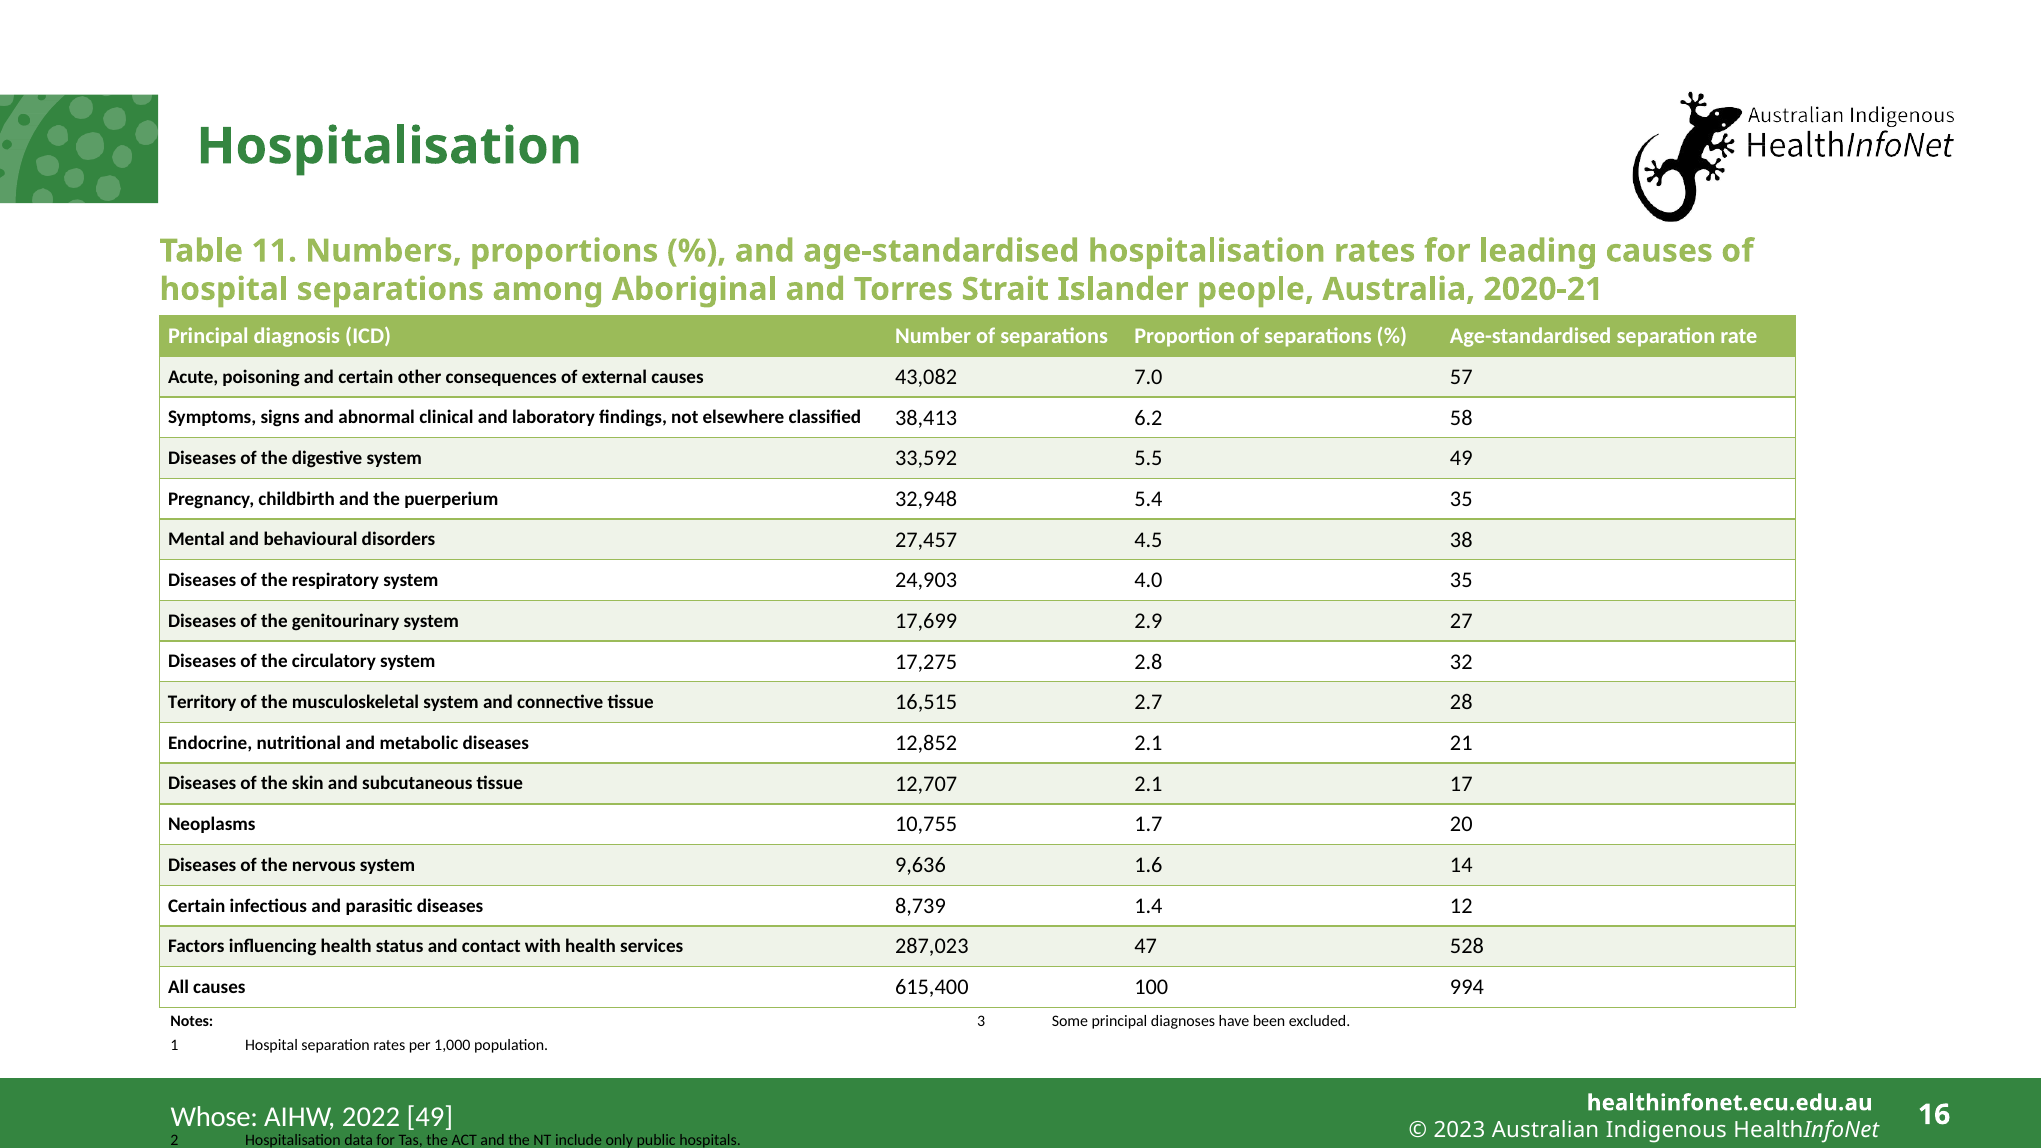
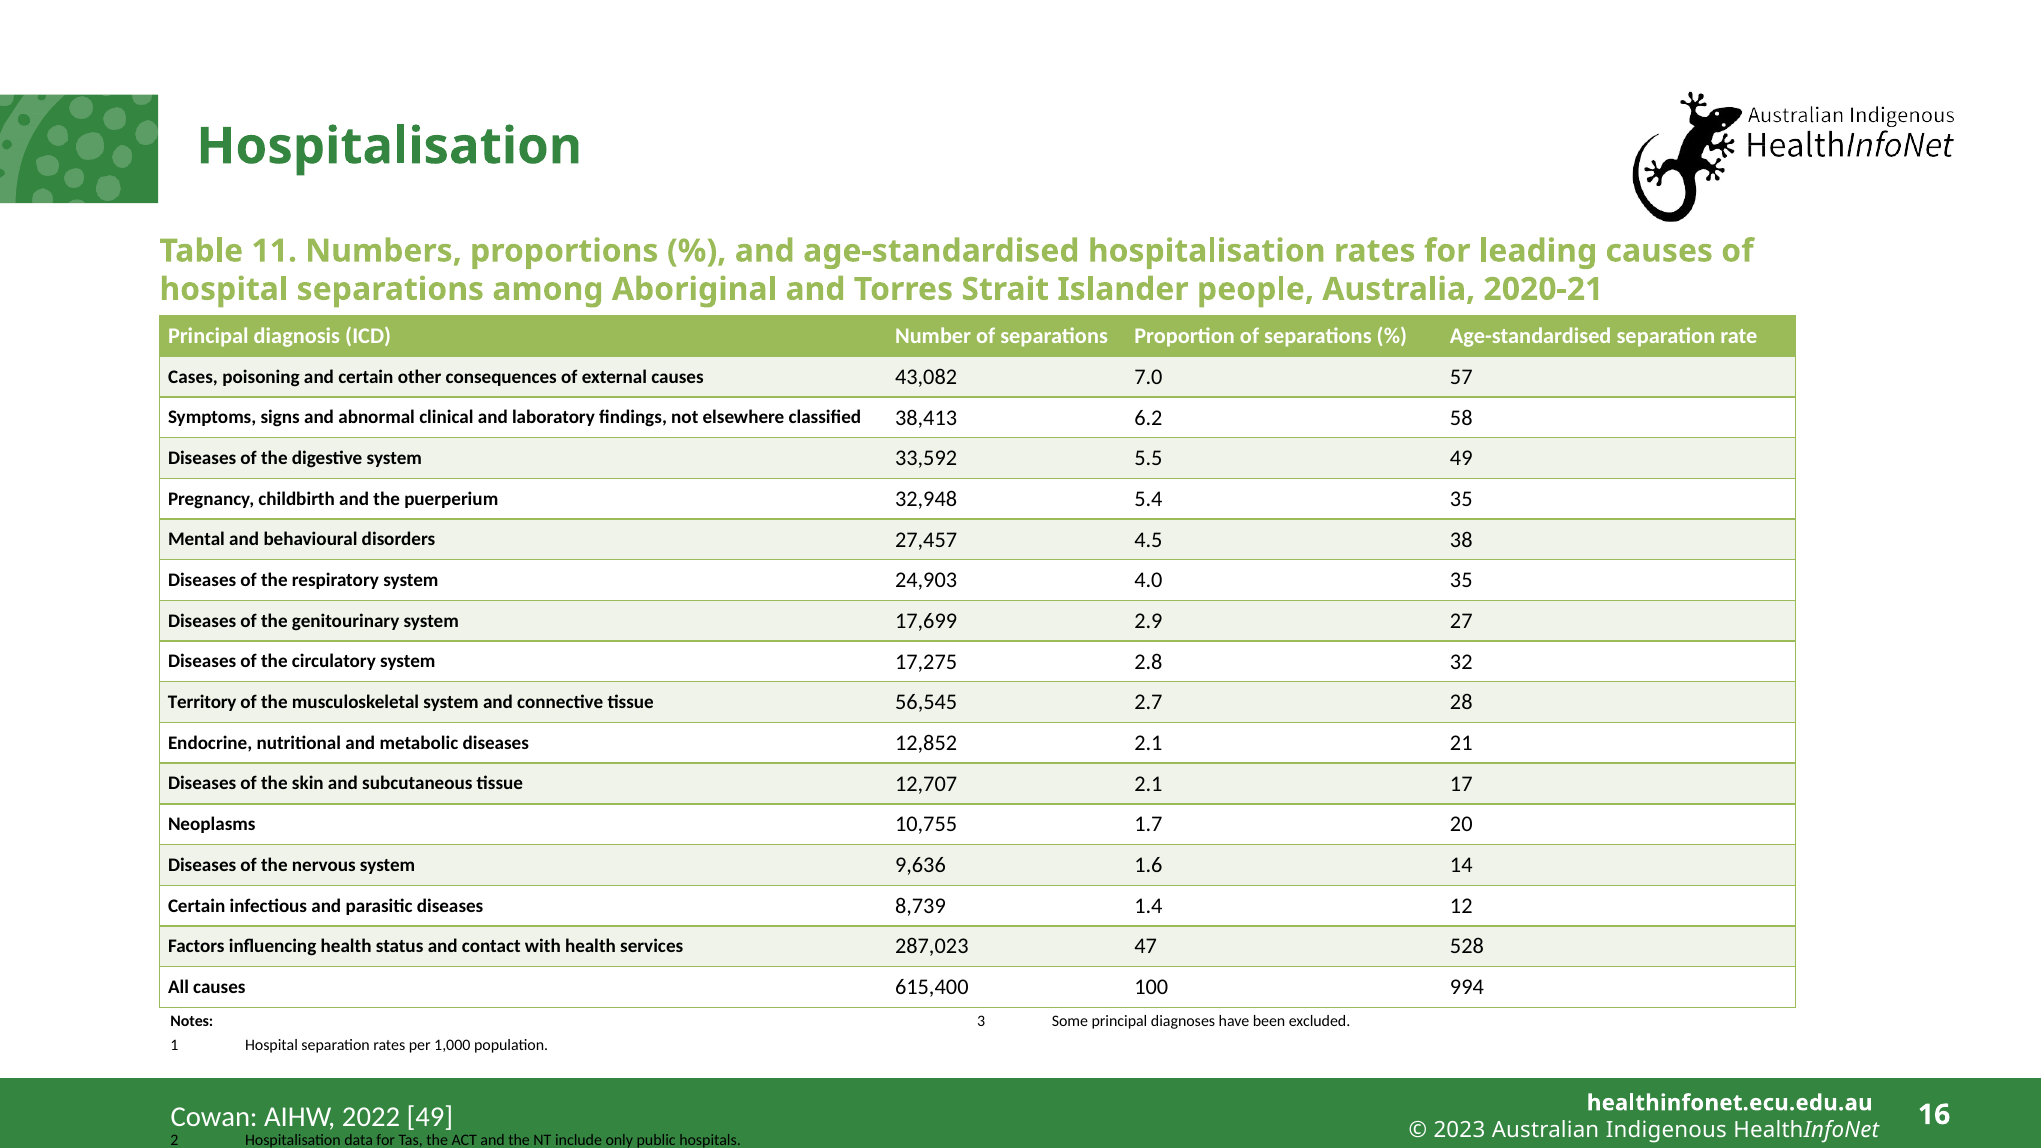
Acute: Acute -> Cases
16,515: 16,515 -> 56,545
Whose: Whose -> Cowan
